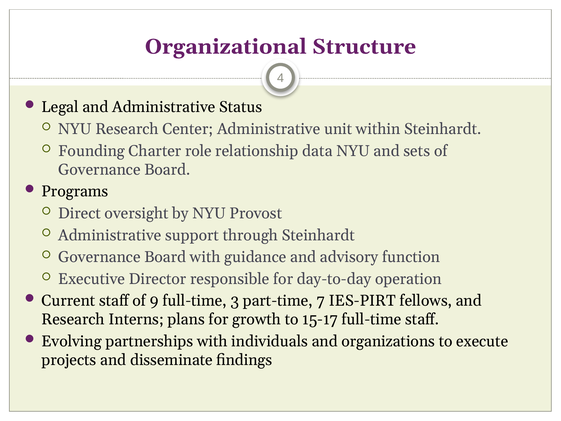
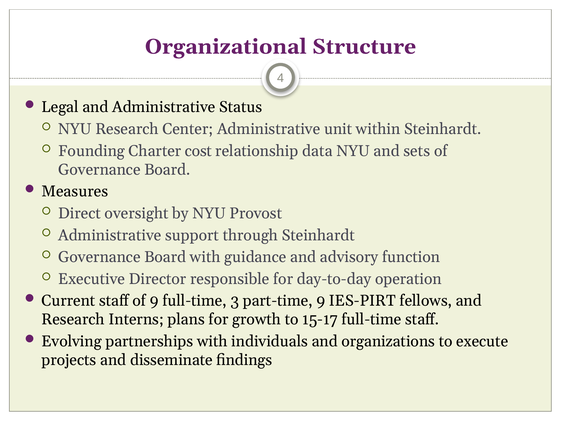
role: role -> cost
Programs: Programs -> Measures
part-time 7: 7 -> 9
